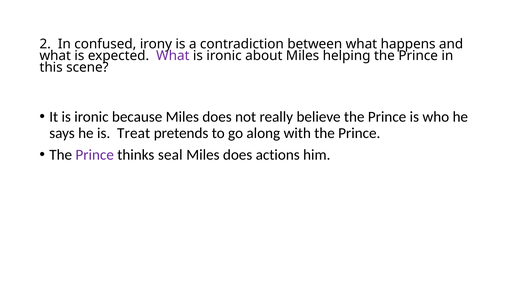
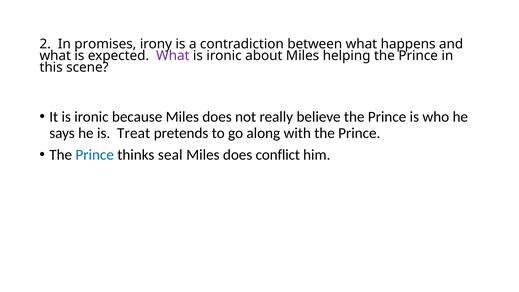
confused: confused -> promises
Prince at (95, 155) colour: purple -> blue
actions: actions -> conflict
